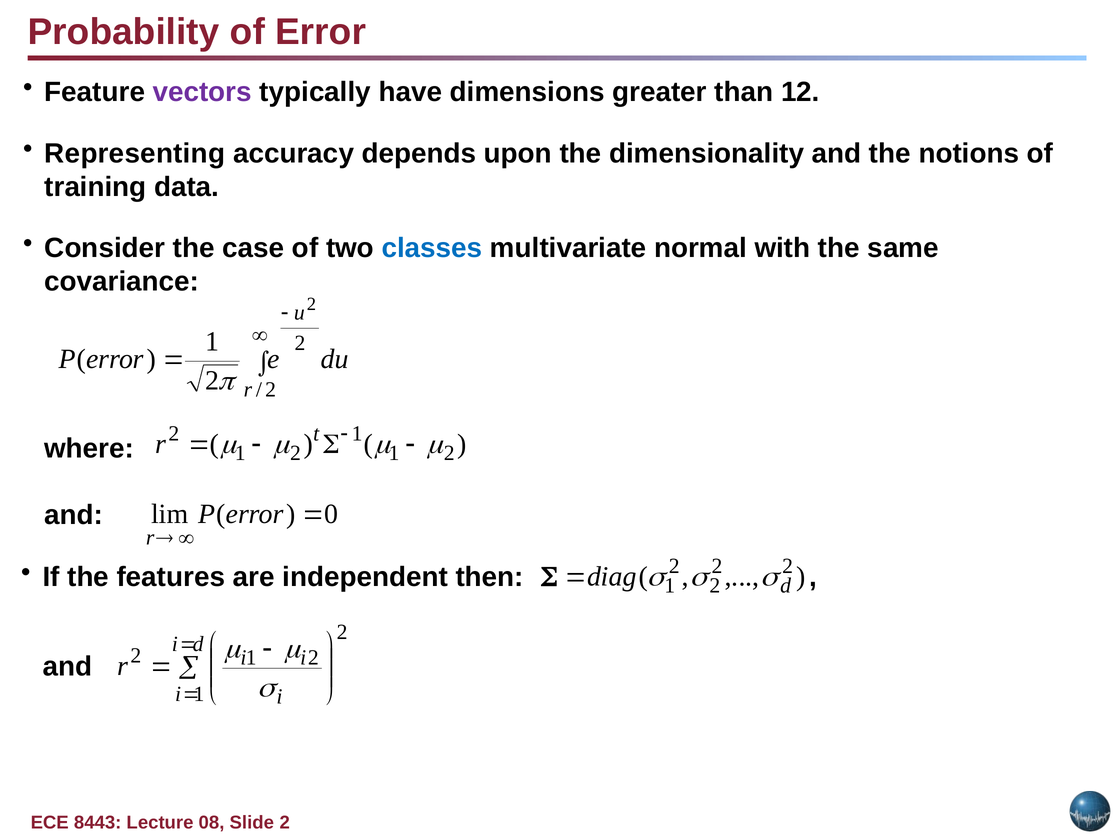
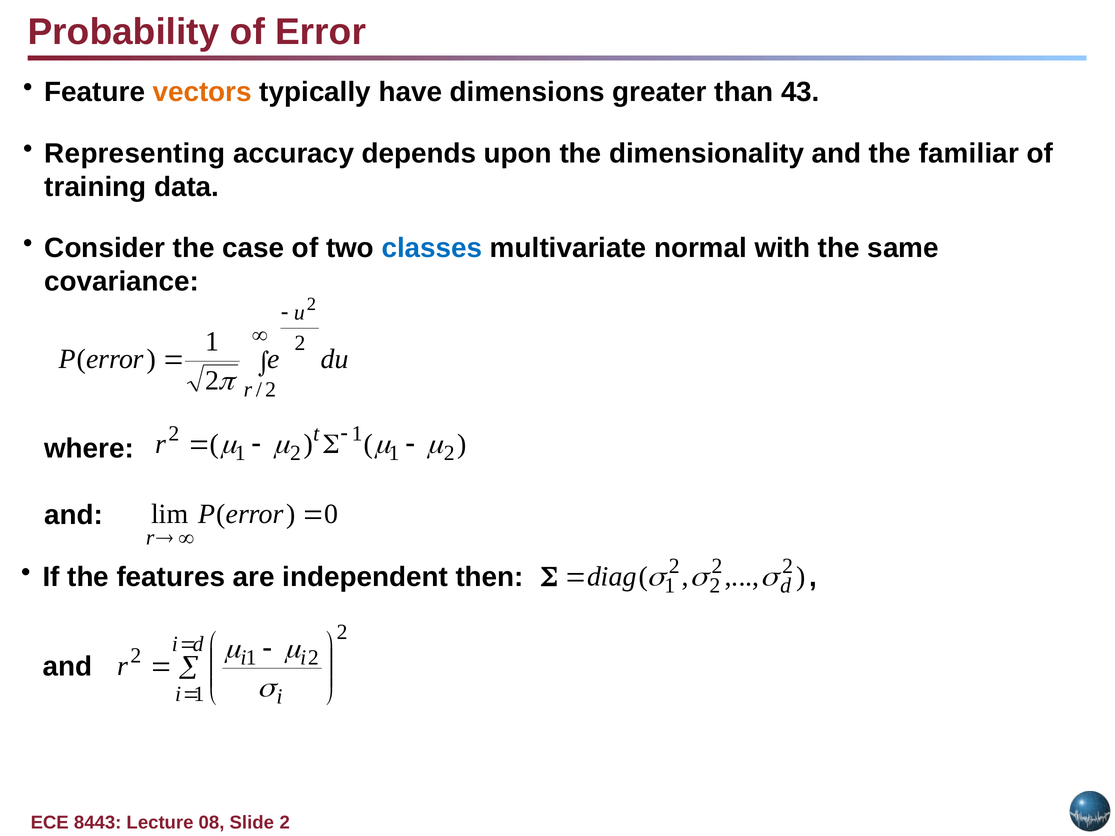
vectors colour: purple -> orange
12: 12 -> 43
notions: notions -> familiar
